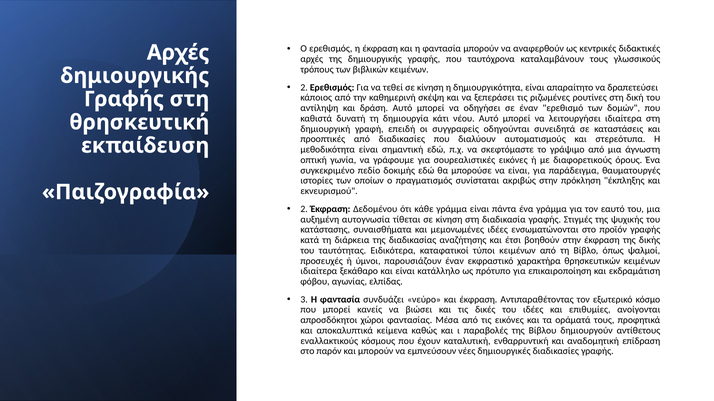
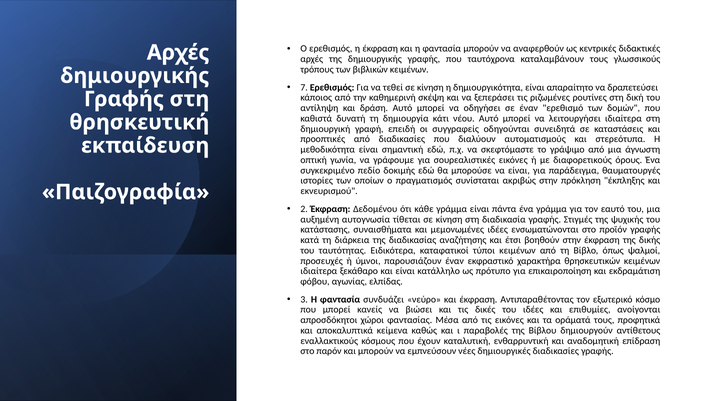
2 at (304, 88): 2 -> 7
